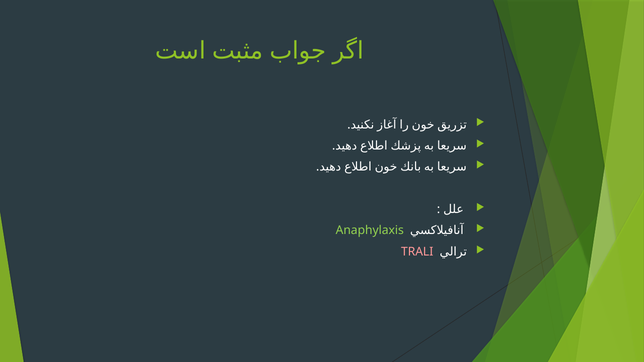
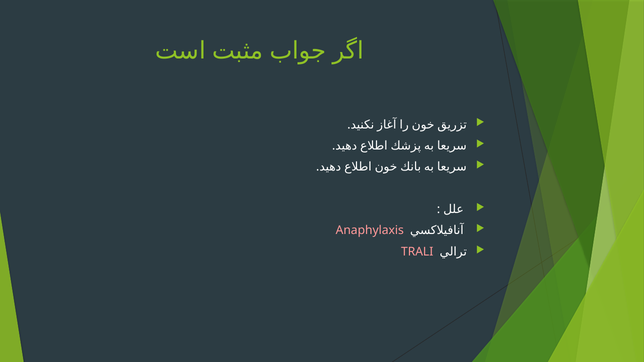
Anaphylaxis colour: light green -> pink
